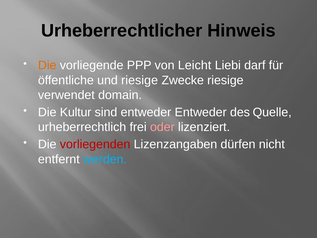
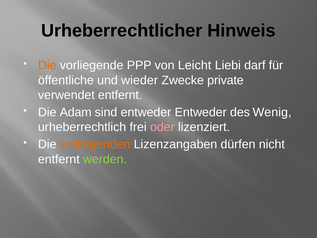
und riesige: riesige -> wieder
Zwecke riesige: riesige -> private
verwendet domain: domain -> entfernt
Kultur: Kultur -> Adam
Quelle: Quelle -> Wenig
vorliegenden colour: red -> orange
werden colour: light blue -> light green
